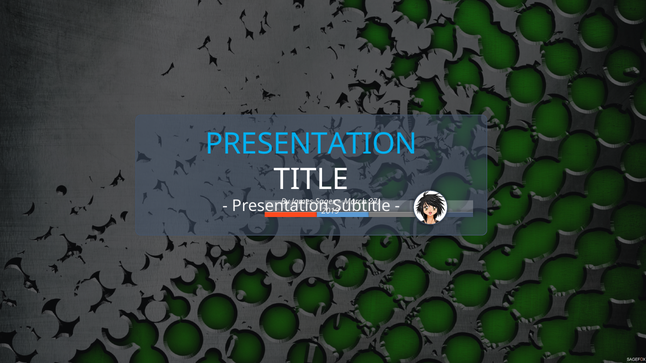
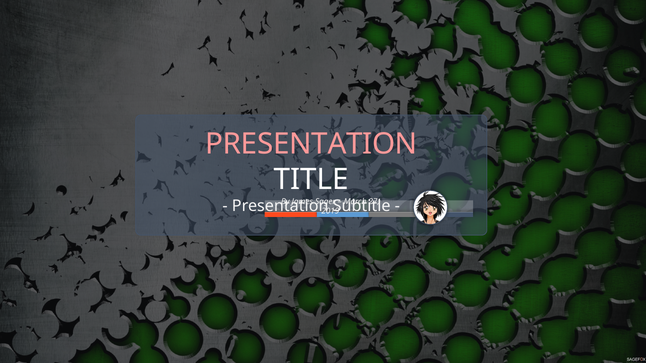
PRESENTATION at (311, 144) colour: light blue -> pink
